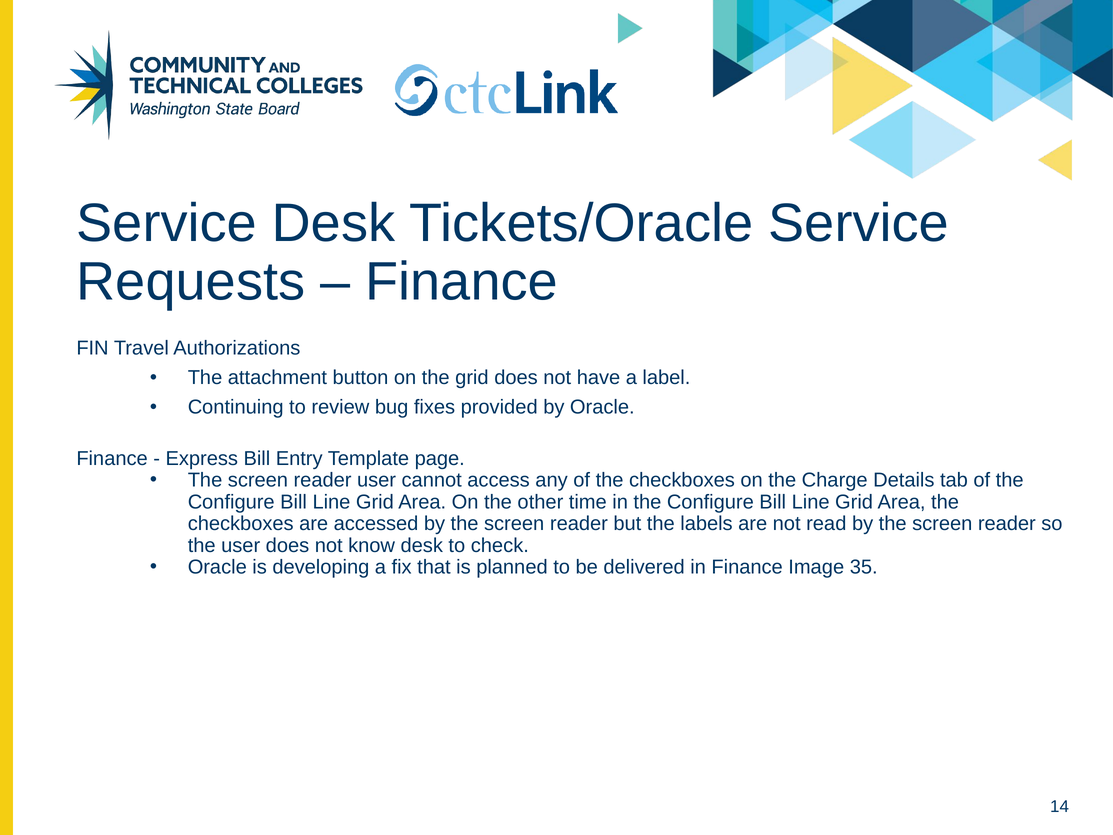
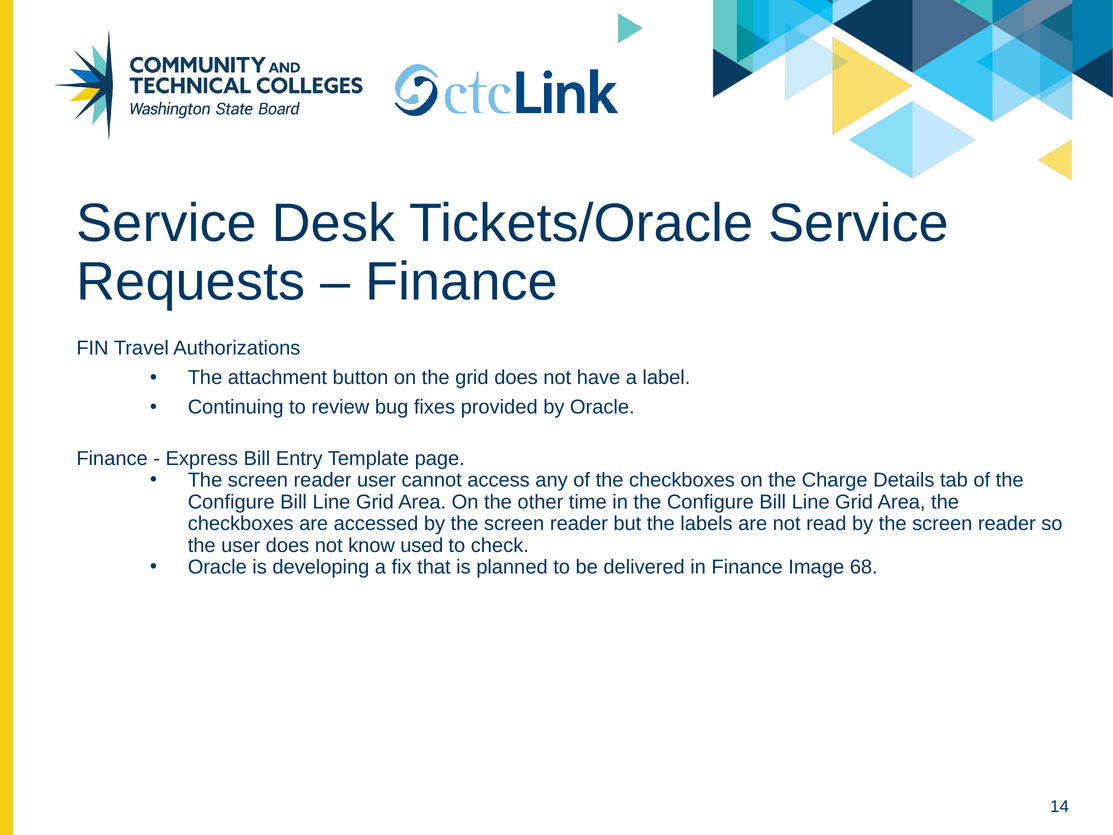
know desk: desk -> used
35: 35 -> 68
